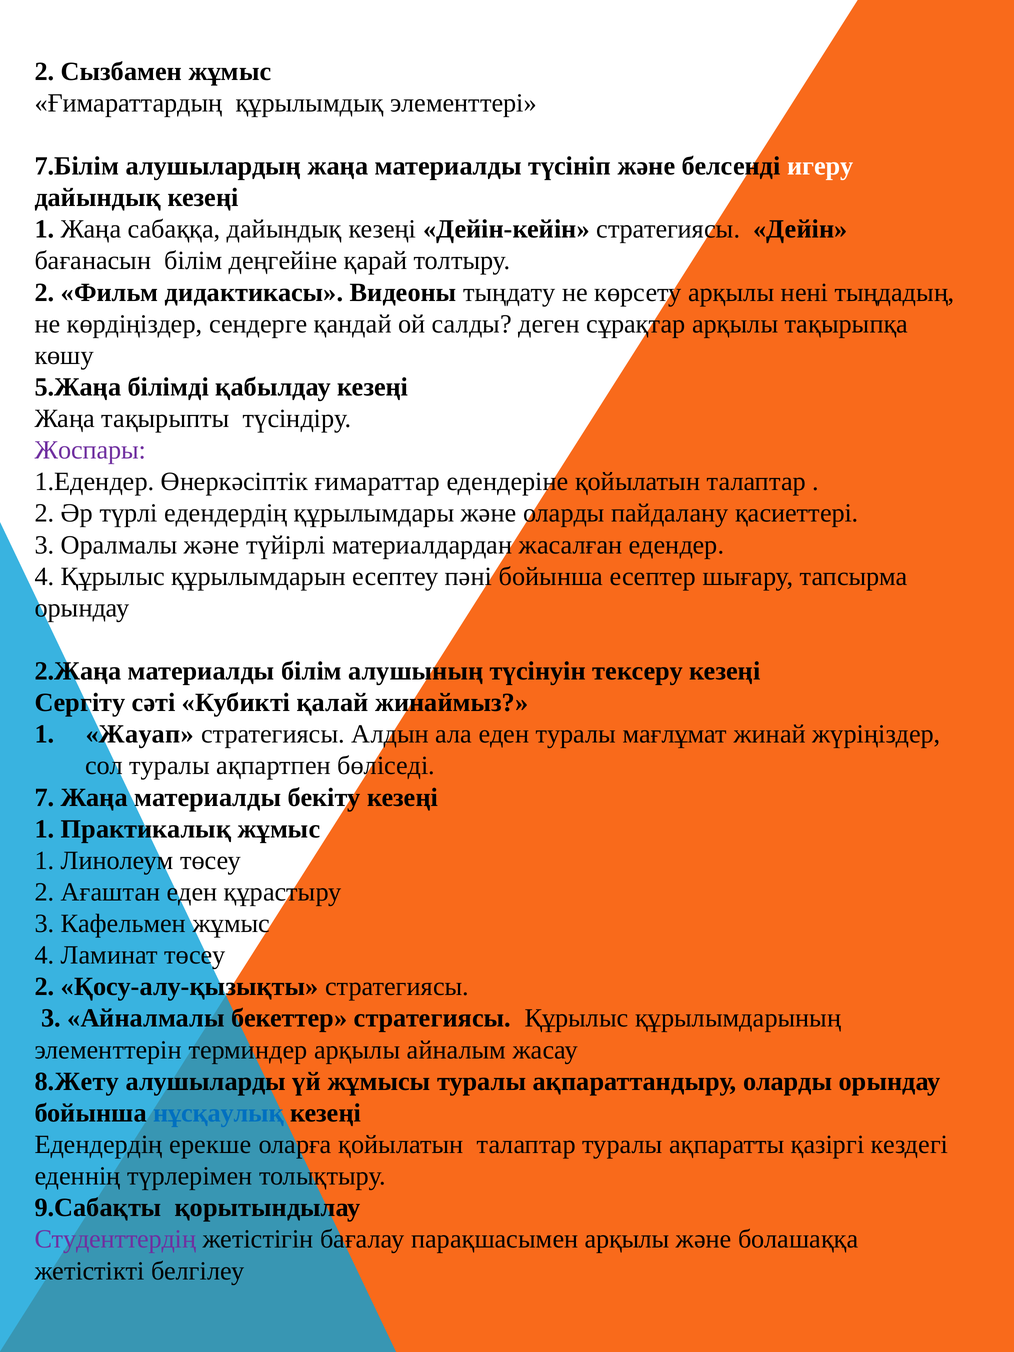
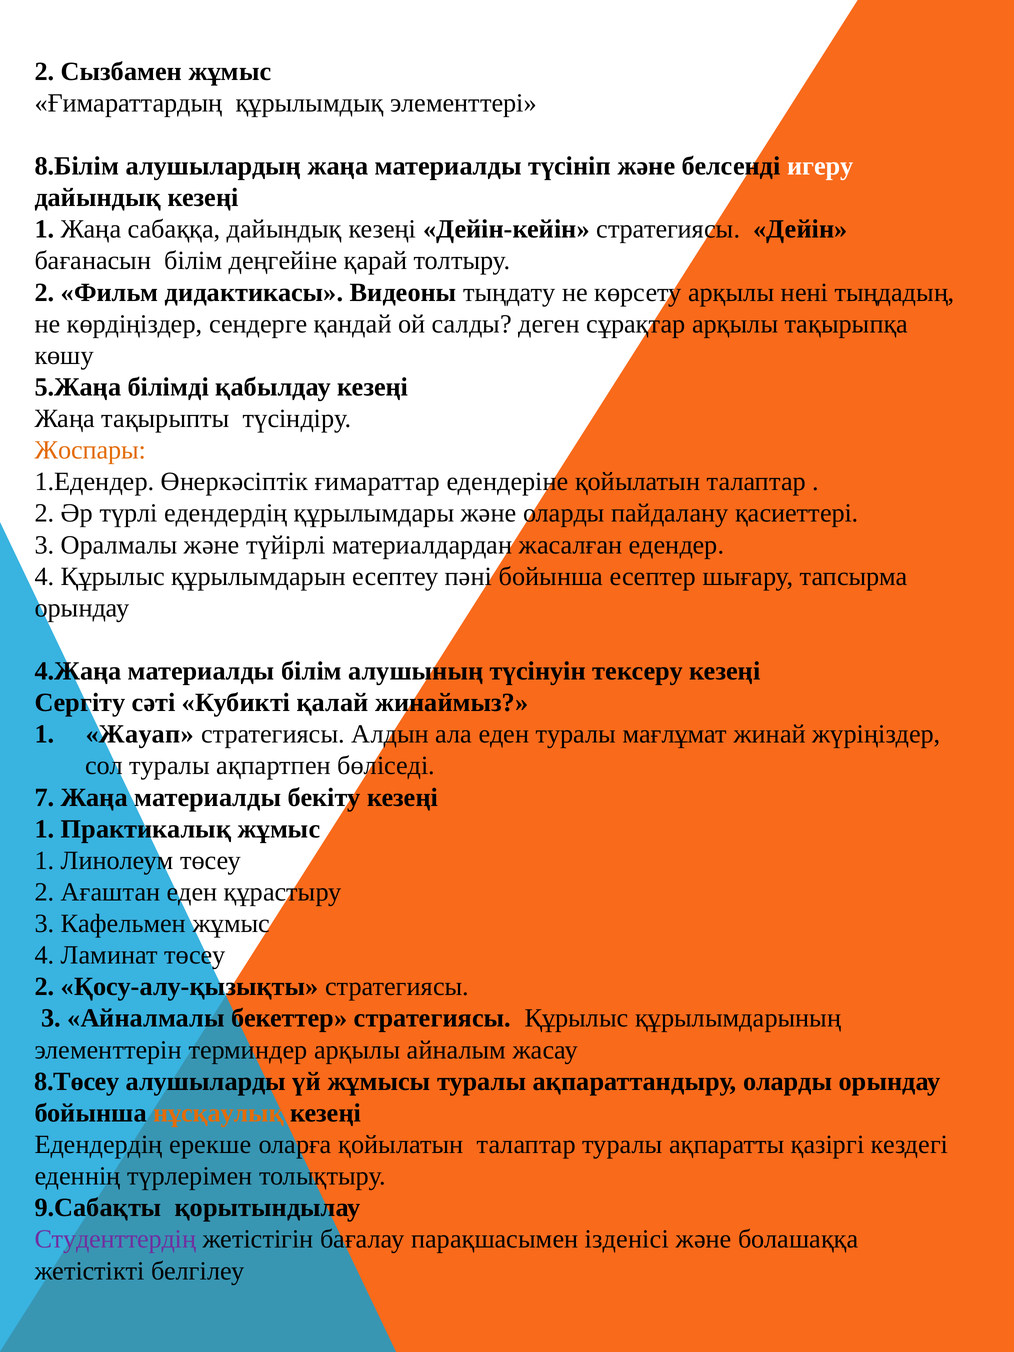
7.Білім: 7.Білім -> 8.Білім
Жоспары colour: purple -> orange
2.Жаңа: 2.Жаңа -> 4.Жаңа
8.Жету: 8.Жету -> 8.Төсеу
нұсқаулық colour: blue -> orange
парақшасымен арқылы: арқылы -> ізденісі
